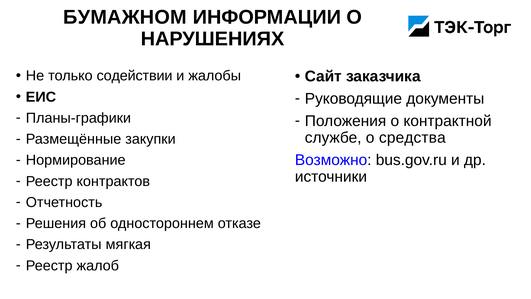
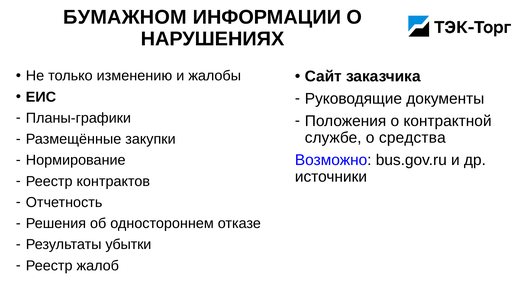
содействии: содействии -> изменению
мягкая: мягкая -> убытки
